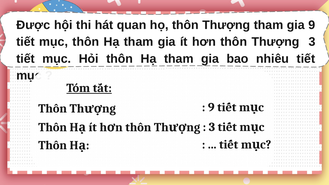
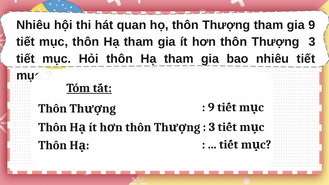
Được at (33, 25): Được -> Nhiêu
